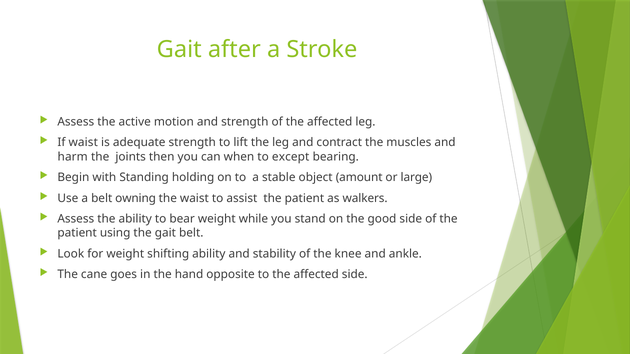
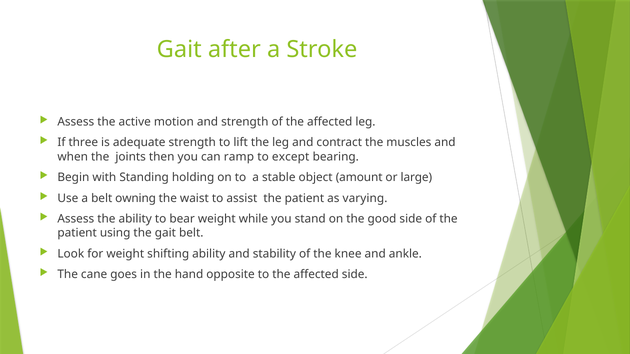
If waist: waist -> three
harm: harm -> when
when: when -> ramp
walkers: walkers -> varying
